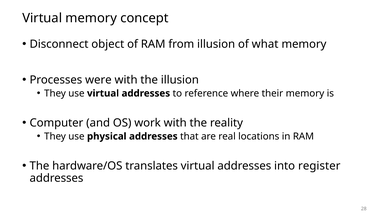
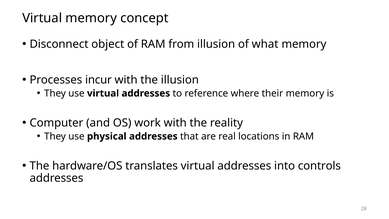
were: were -> incur
register: register -> controls
